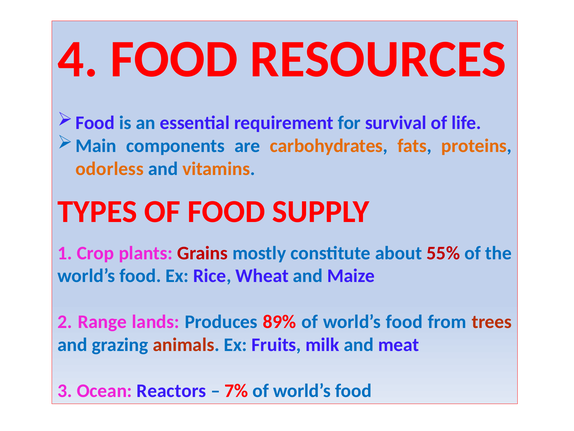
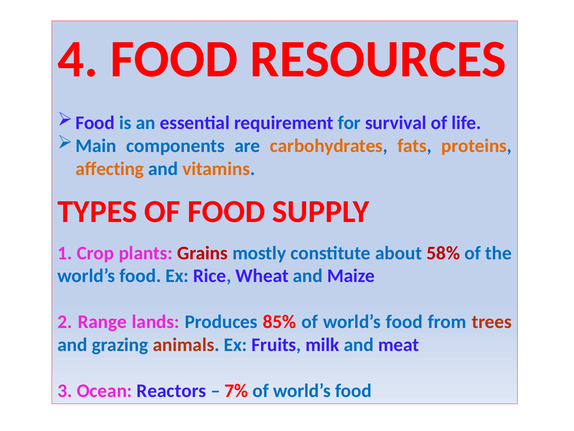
odorless: odorless -> affecting
55%: 55% -> 58%
89%: 89% -> 85%
